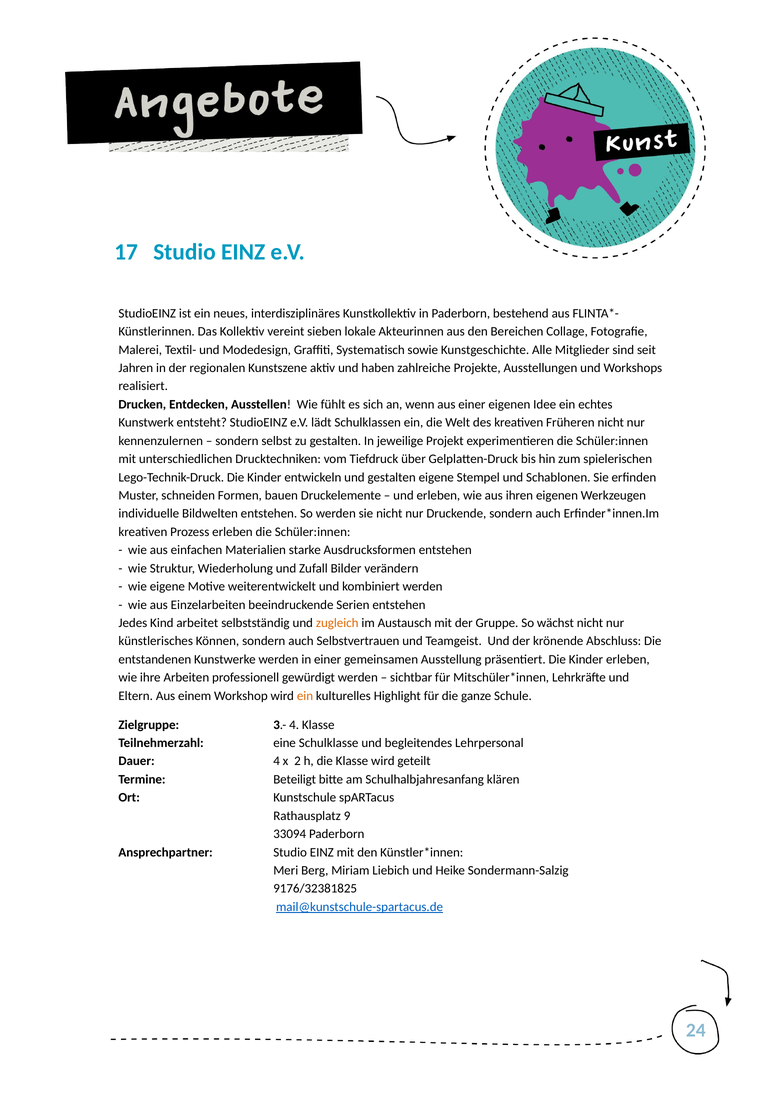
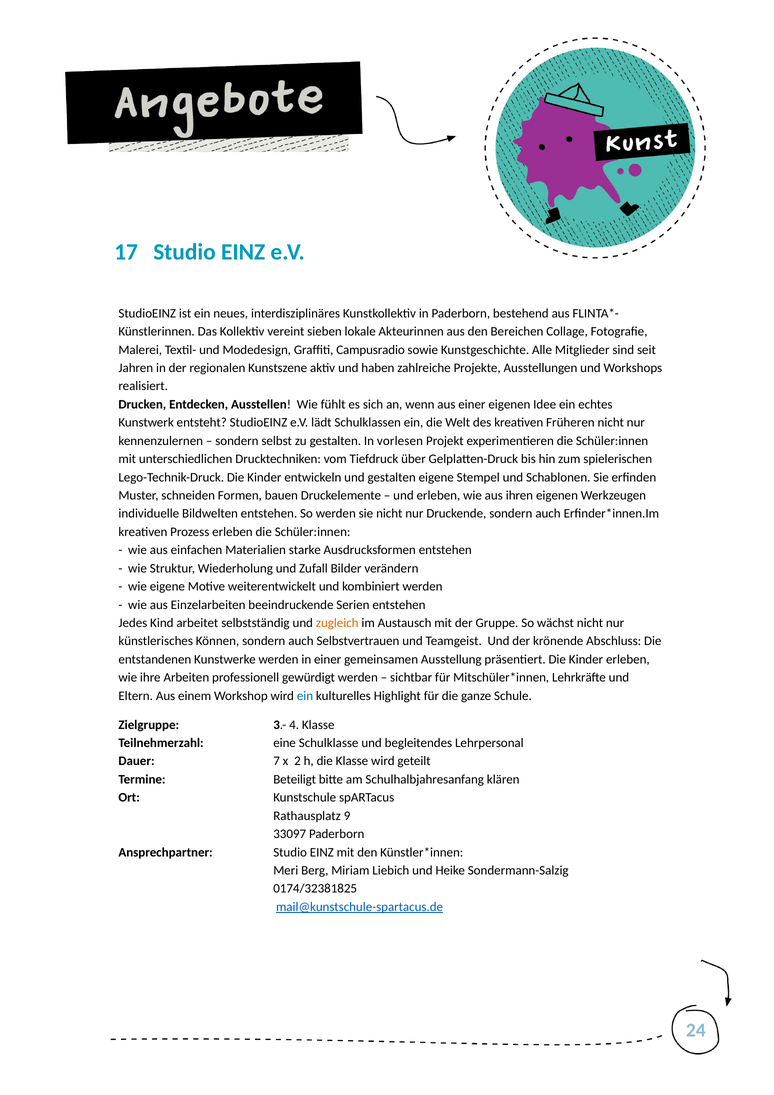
Systematisch: Systematisch -> Campusradio
jeweilige: jeweilige -> vorlesen
ein at (305, 696) colour: orange -> blue
Dauer 4: 4 -> 7
33094: 33094 -> 33097
9176/32381825: 9176/32381825 -> 0174/32381825
